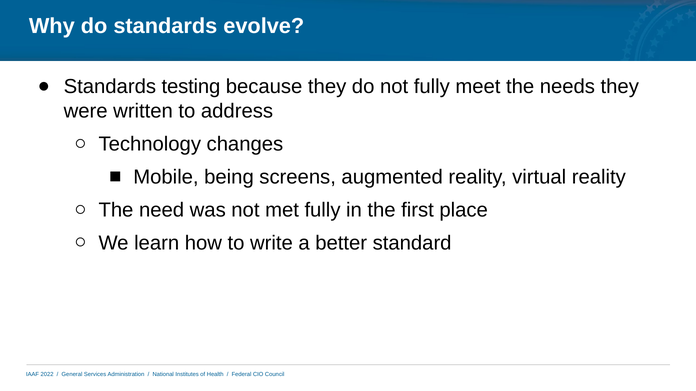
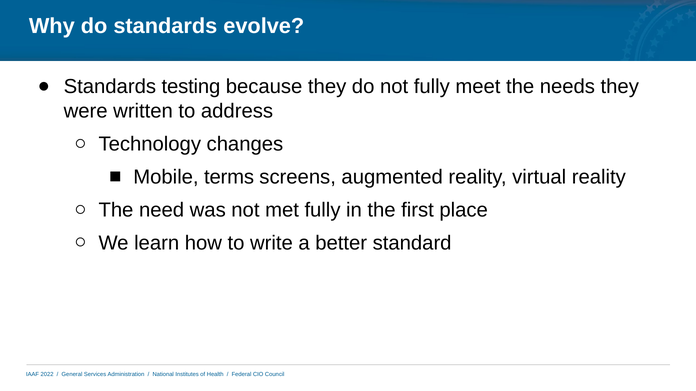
being: being -> terms
